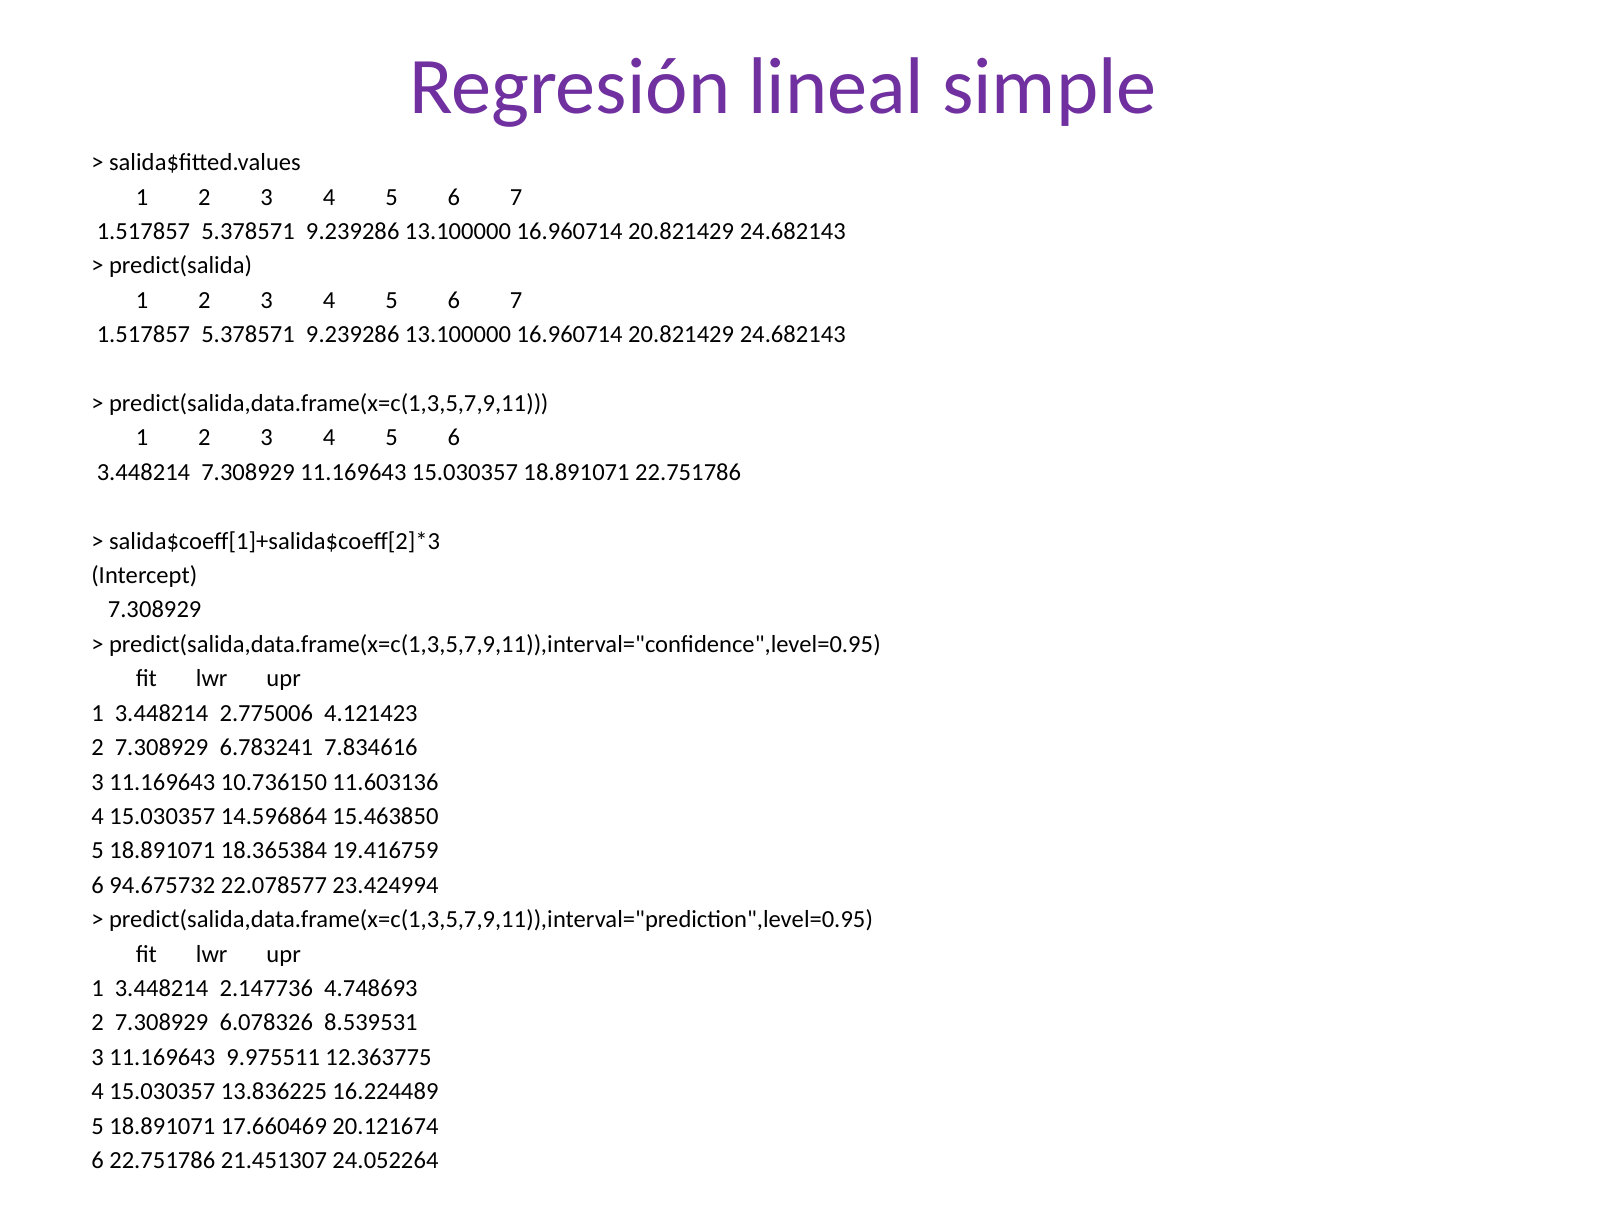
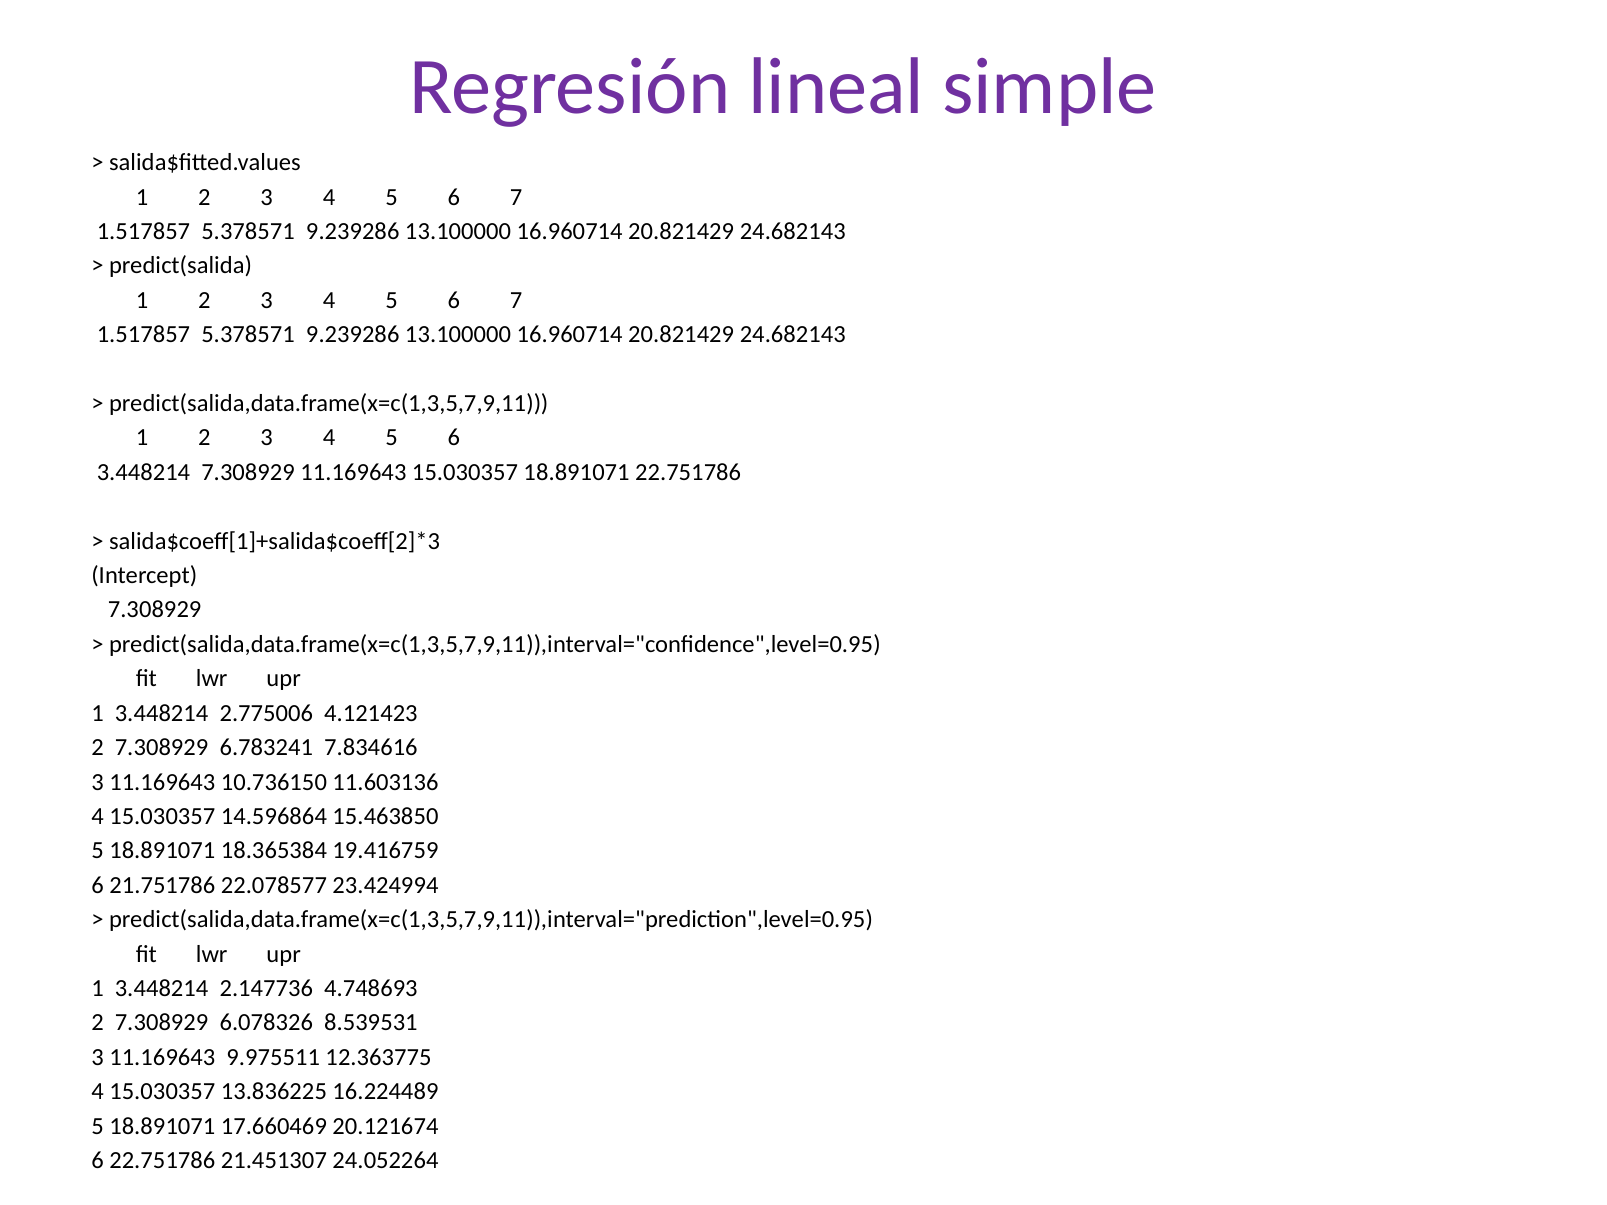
94.675732: 94.675732 -> 21.751786
